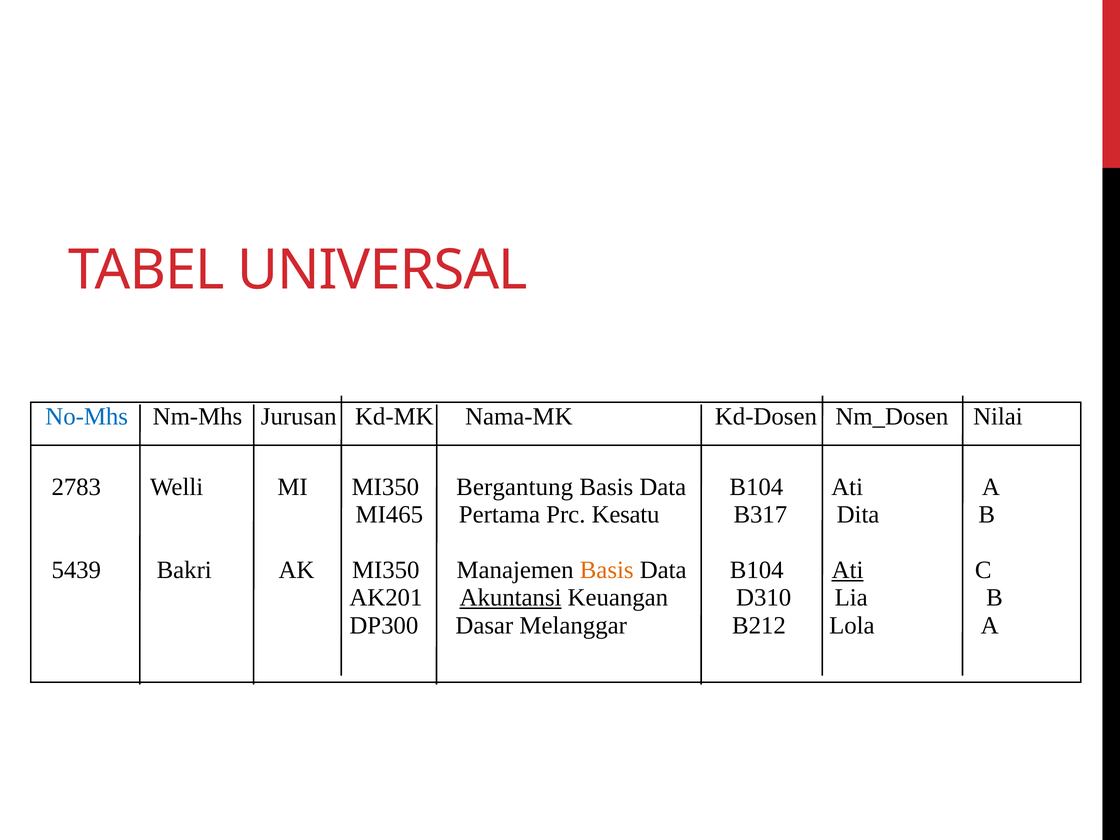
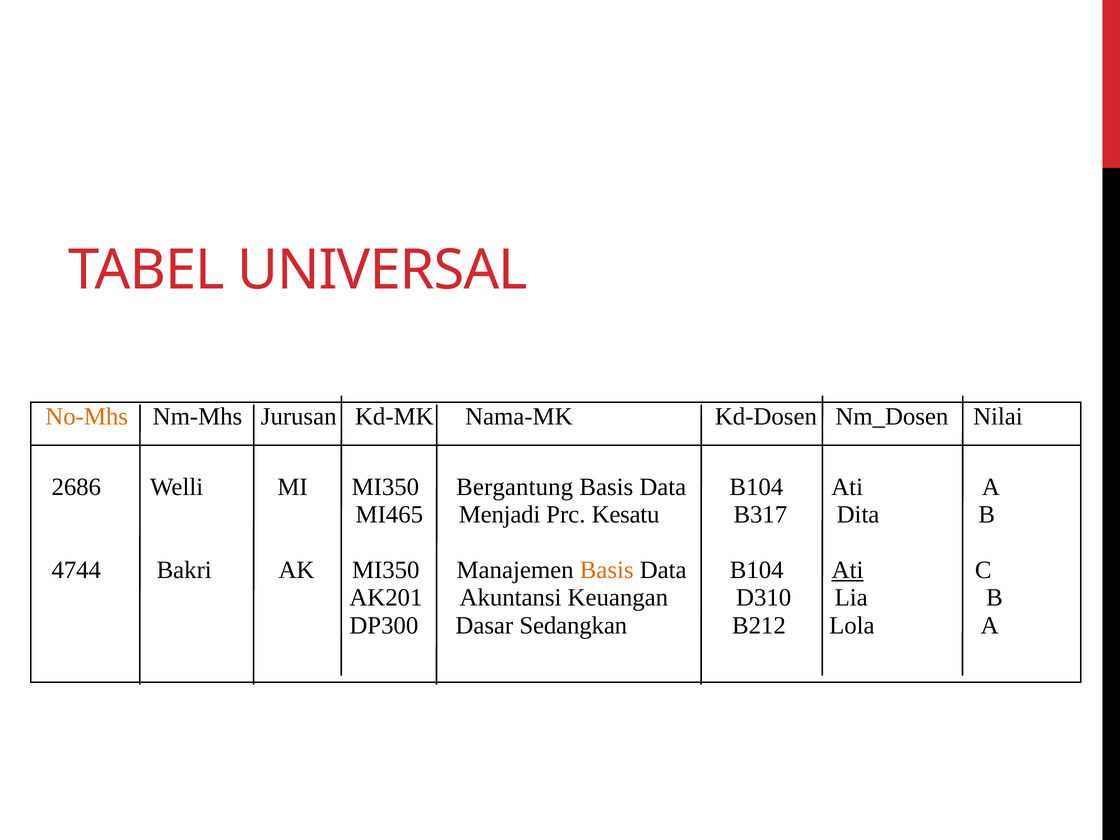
No-Mhs colour: blue -> orange
2783: 2783 -> 2686
Pertama: Pertama -> Menjadi
5439: 5439 -> 4744
Akuntansi underline: present -> none
Melanggar: Melanggar -> Sedangkan
